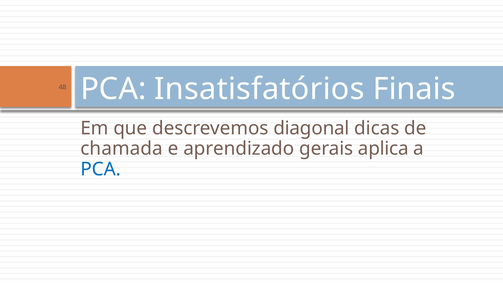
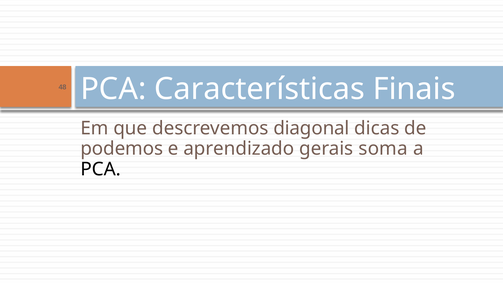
Insatisfatórios: Insatisfatórios -> Características
chamada: chamada -> podemos
aplica: aplica -> soma
PCA at (101, 169) colour: blue -> black
